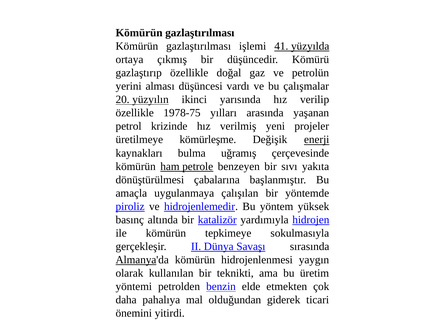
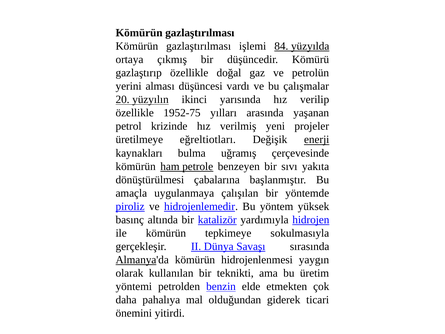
41: 41 -> 84
1978-75: 1978-75 -> 1952-75
kömürleşme: kömürleşme -> eğreltiotları
